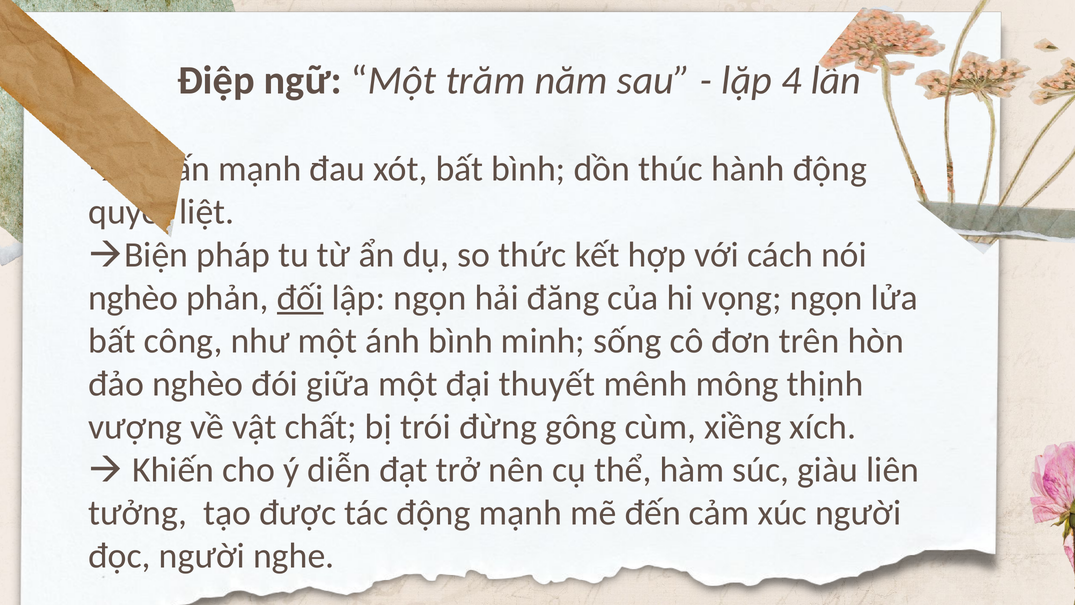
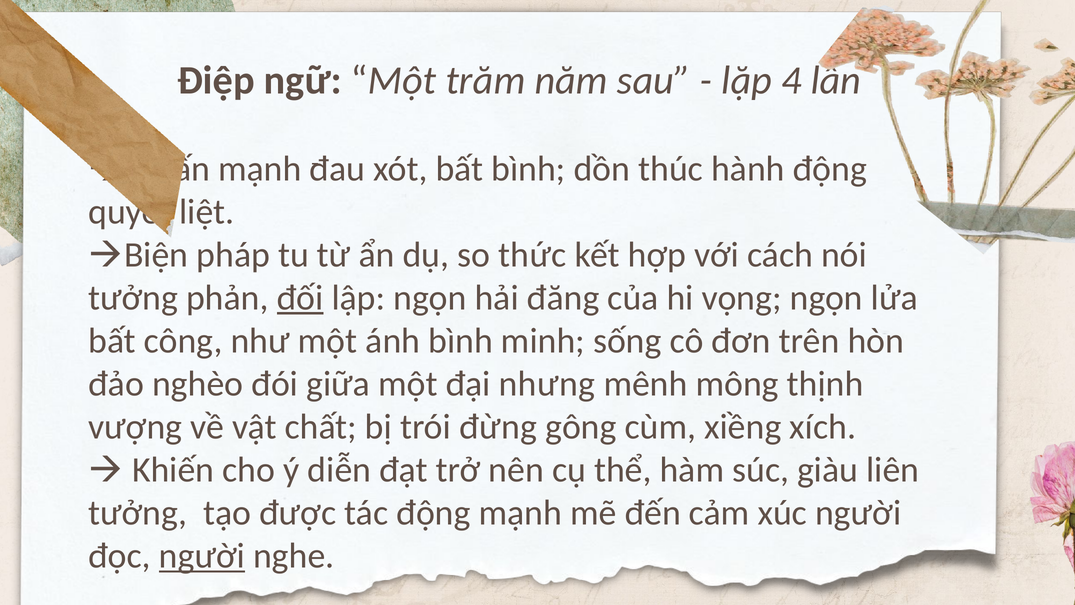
nghèo at (133, 298): nghèo -> tưởng
thuyết: thuyết -> nhưng
người at (202, 556) underline: none -> present
